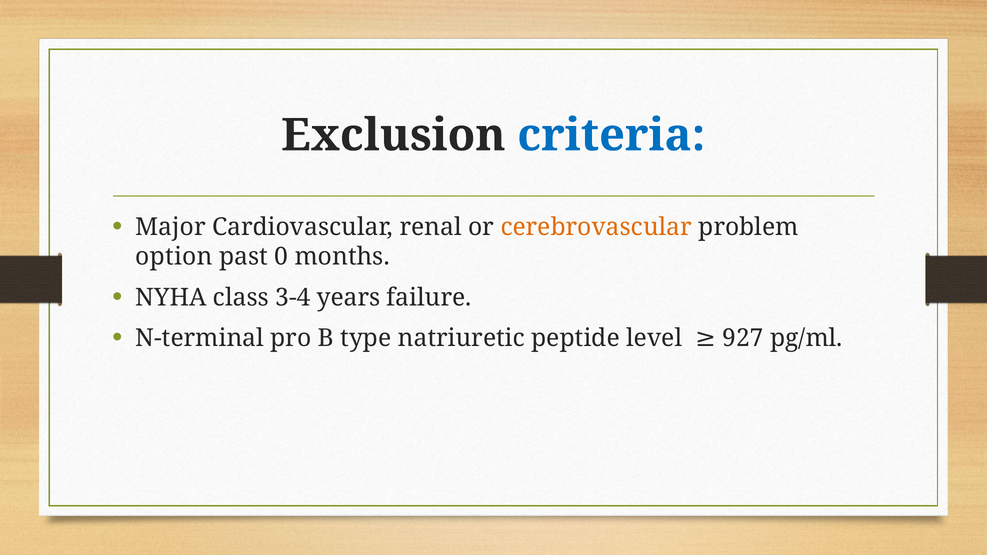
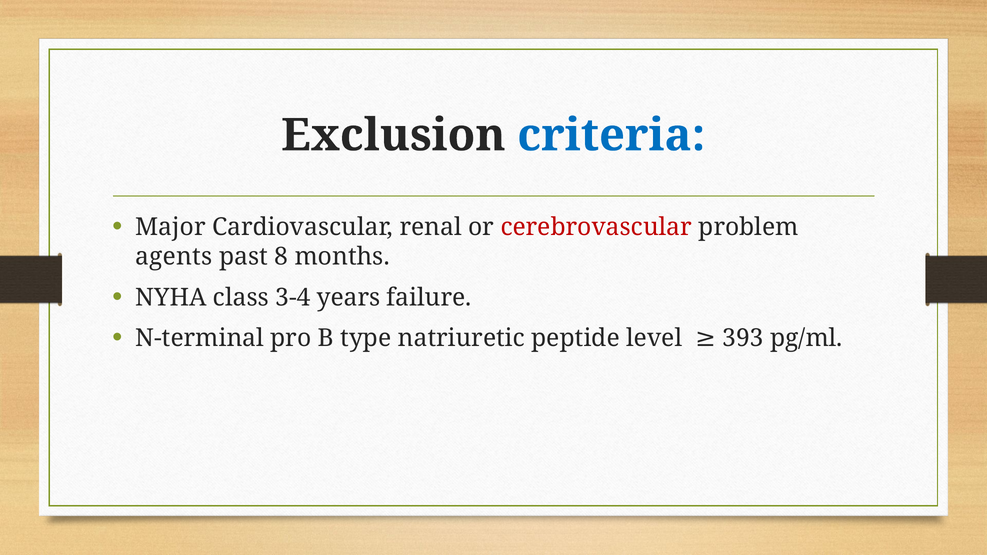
cerebrovascular colour: orange -> red
option: option -> agents
0: 0 -> 8
927: 927 -> 393
